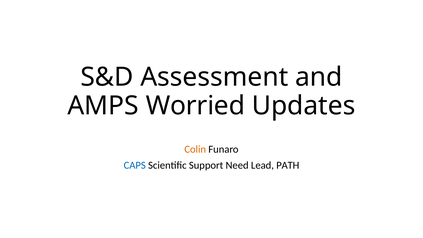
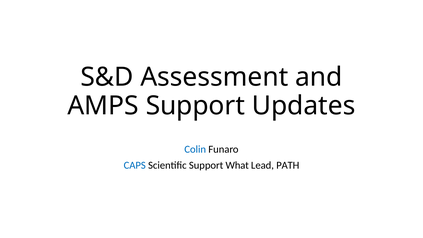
AMPS Worried: Worried -> Support
Colin colour: orange -> blue
Need: Need -> What
